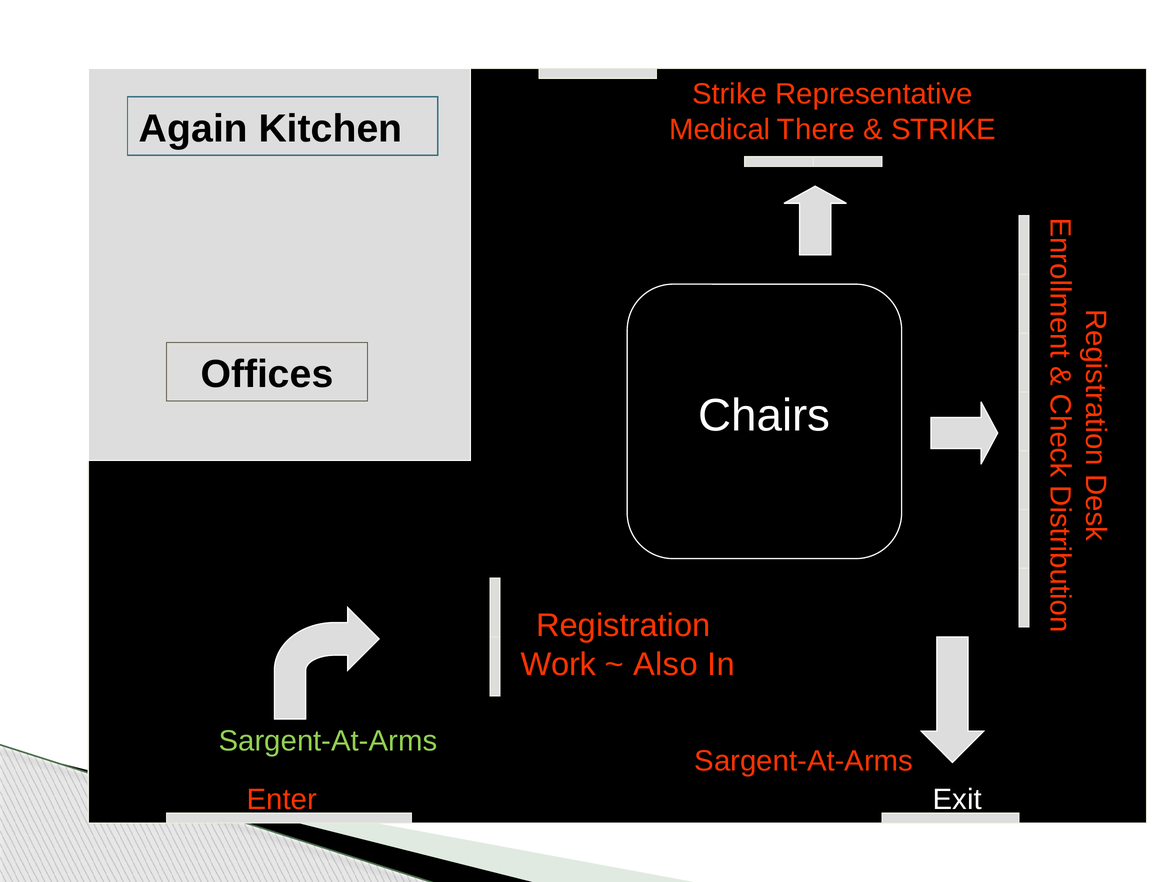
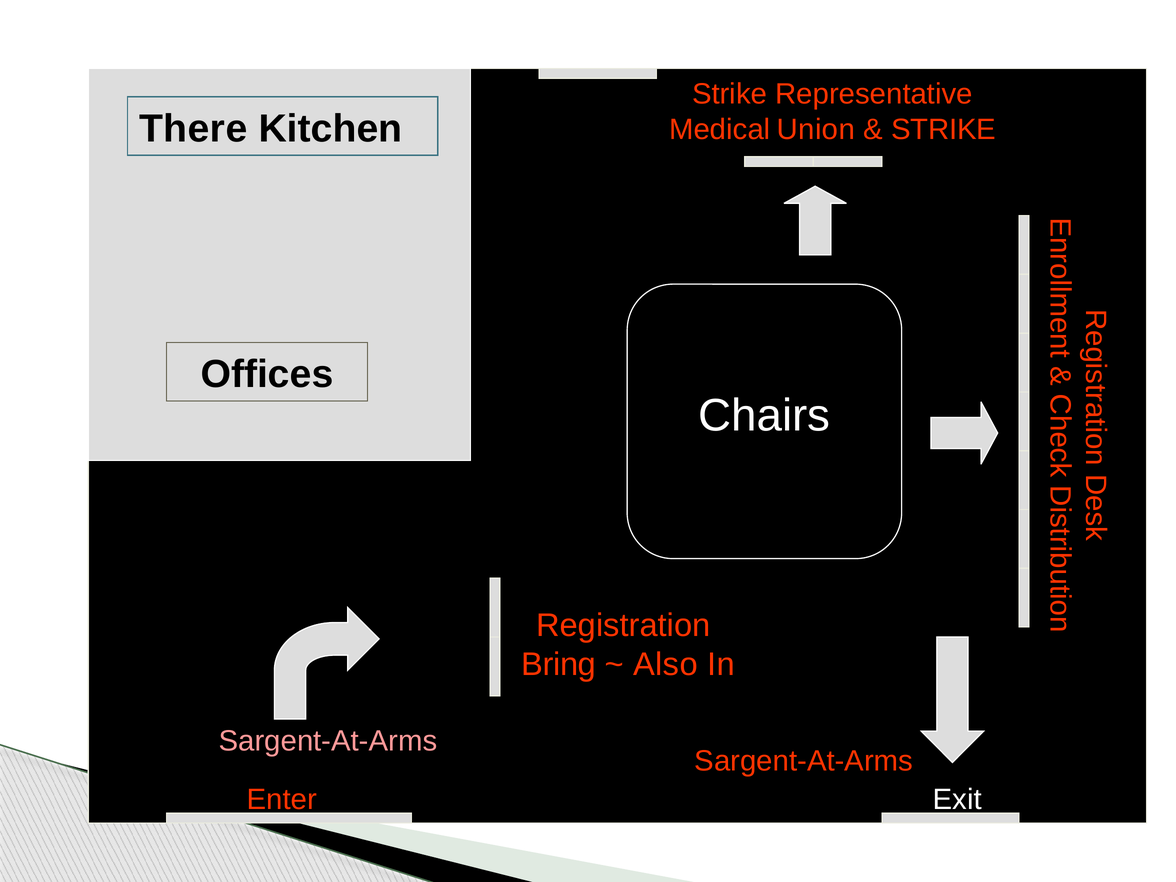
Again: Again -> There
There: There -> Union
Work: Work -> Bring
Sargent-At-Arms at (328, 741) colour: light green -> pink
